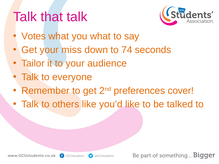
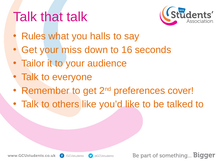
Votes: Votes -> Rules
you what: what -> halls
74: 74 -> 16
